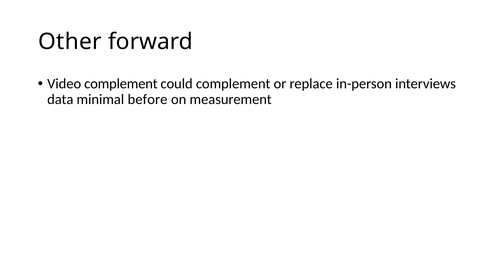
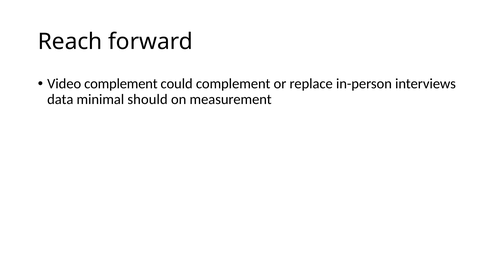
Other: Other -> Reach
before: before -> should
